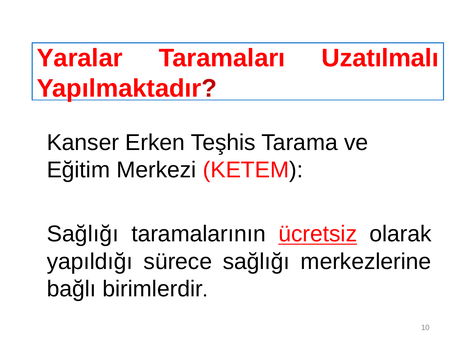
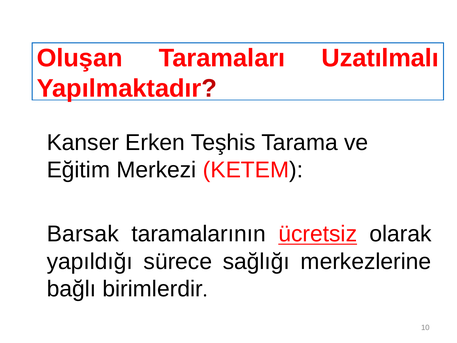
Yaralar: Yaralar -> Oluşan
Sağlığı at (83, 234): Sağlığı -> Barsak
